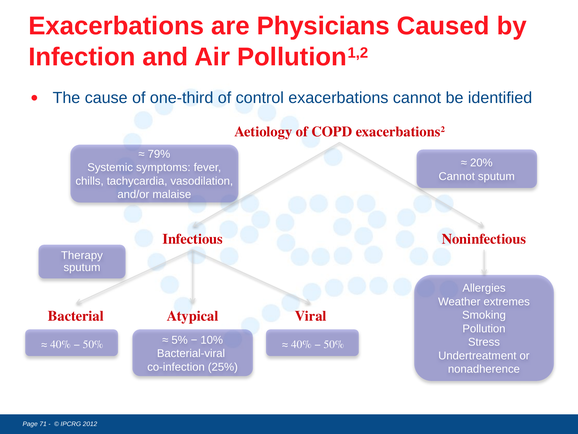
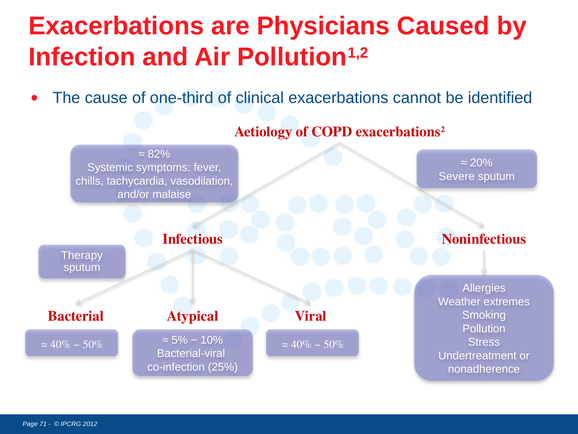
control: control -> clinical
79%: 79% -> 82%
Cannot at (457, 176): Cannot -> Severe
